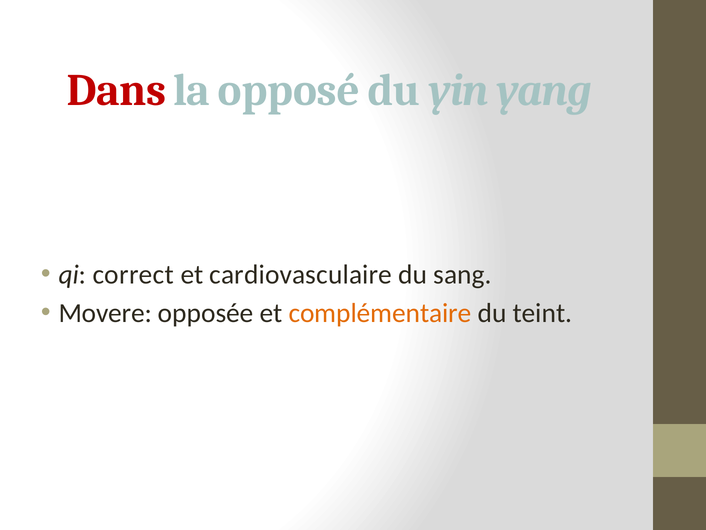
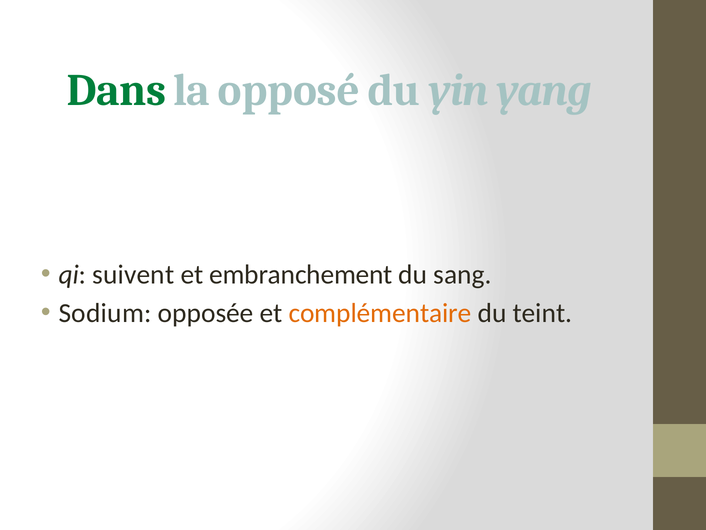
Dans colour: red -> green
correct: correct -> suivent
cardiovasculaire: cardiovasculaire -> embranchement
Movere: Movere -> Sodium
